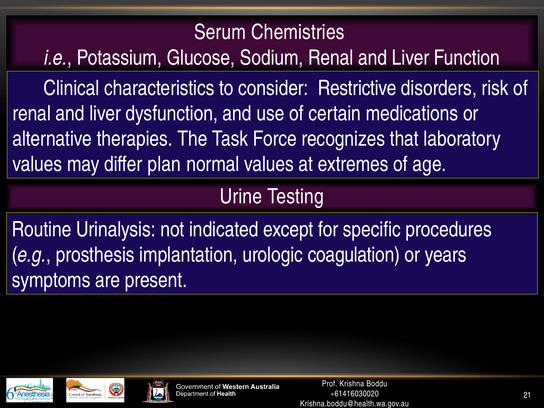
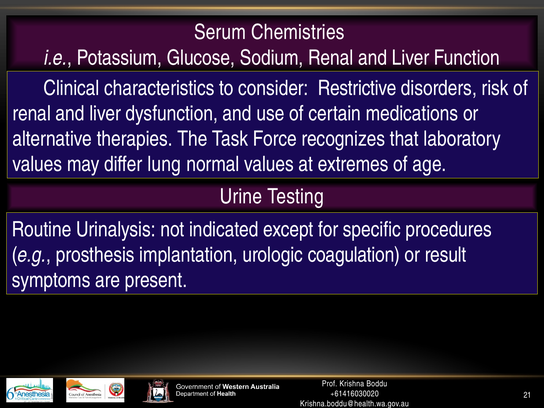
plan: plan -> lung
years: years -> result
